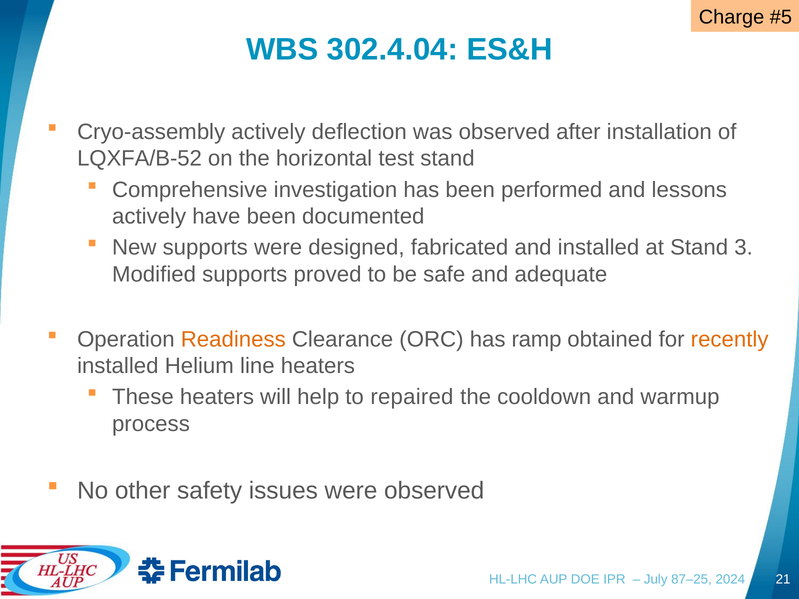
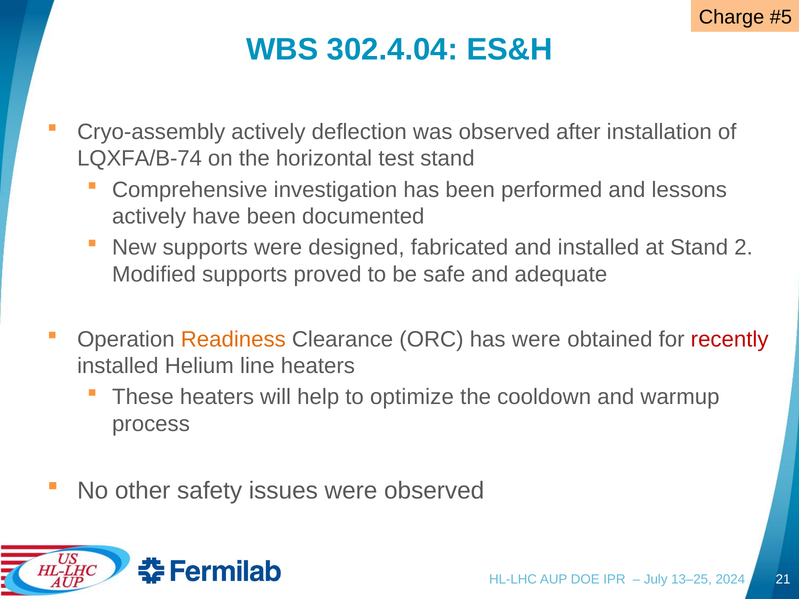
LQXFA/B-52: LQXFA/B-52 -> LQXFA/B-74
3: 3 -> 2
has ramp: ramp -> were
recently colour: orange -> red
repaired: repaired -> optimize
87–25: 87–25 -> 13–25
